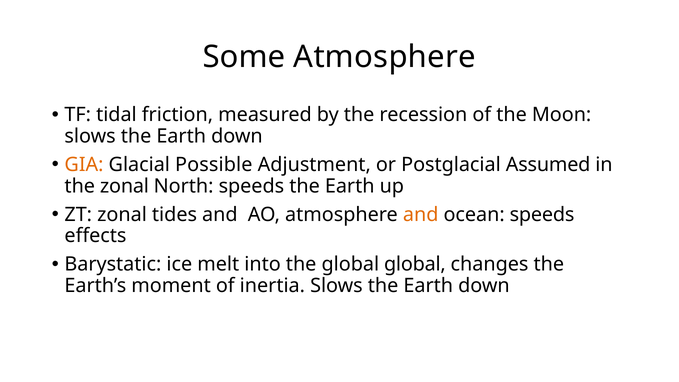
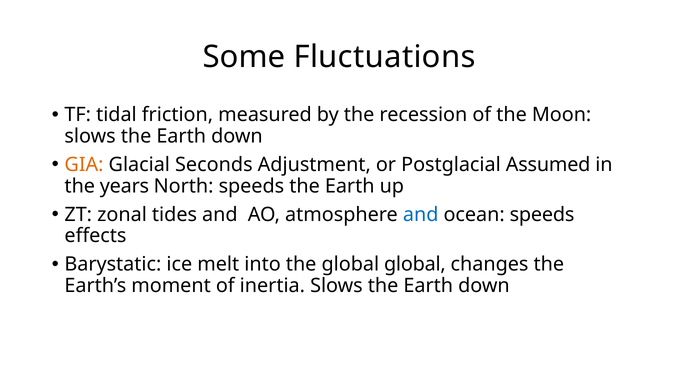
Some Atmosphere: Atmosphere -> Fluctuations
Possible: Possible -> Seconds
the zonal: zonal -> years
and at (421, 215) colour: orange -> blue
